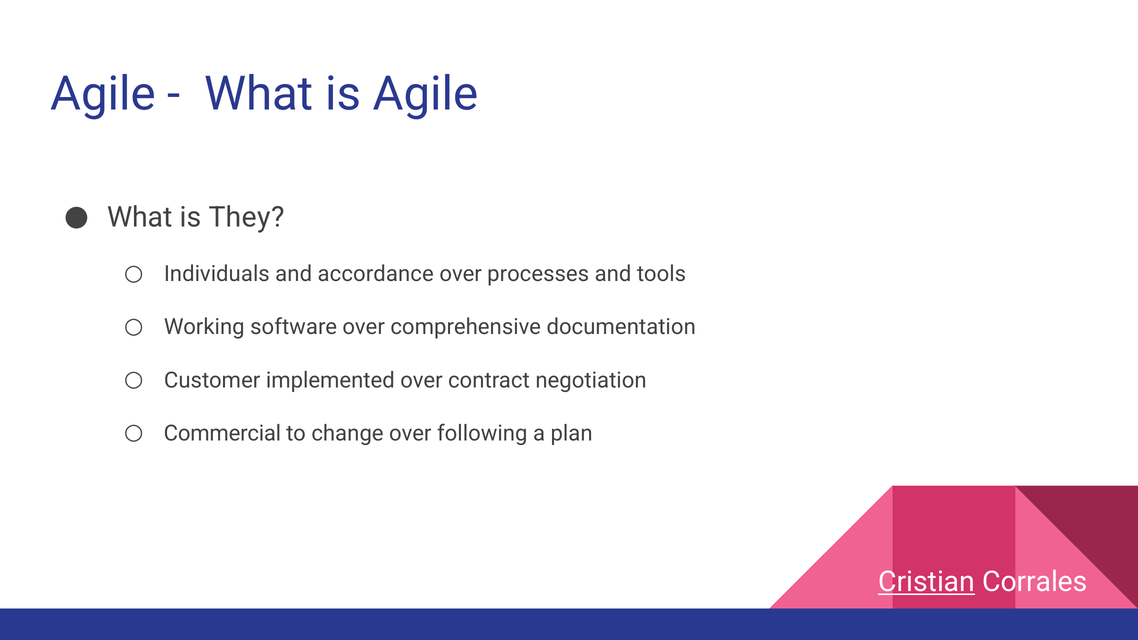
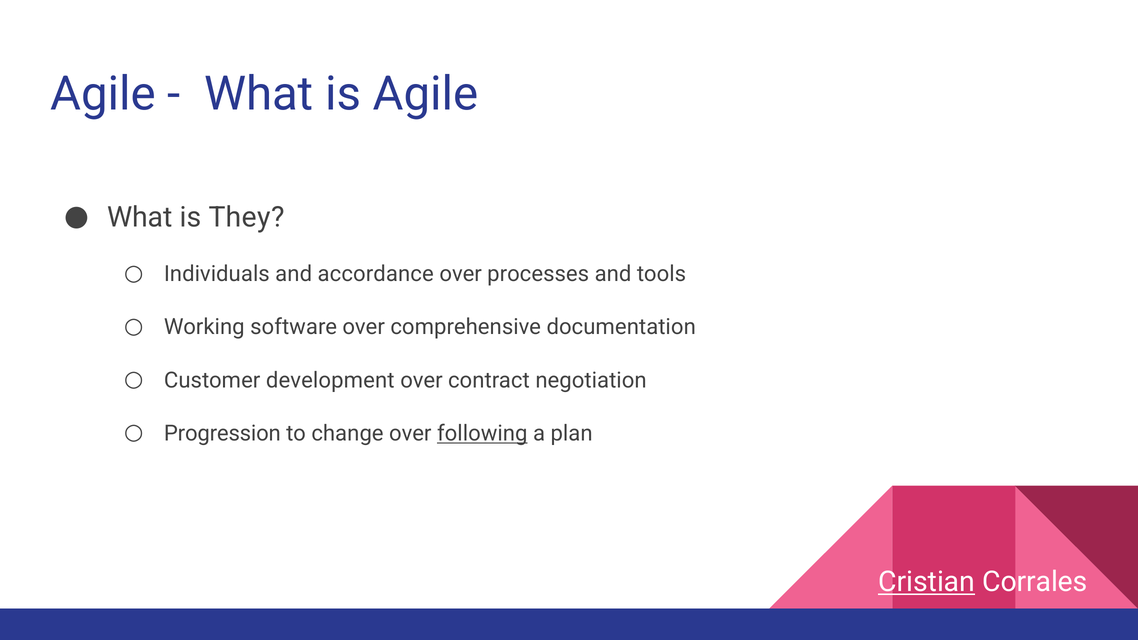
implemented: implemented -> development
Commercial: Commercial -> Progression
following underline: none -> present
